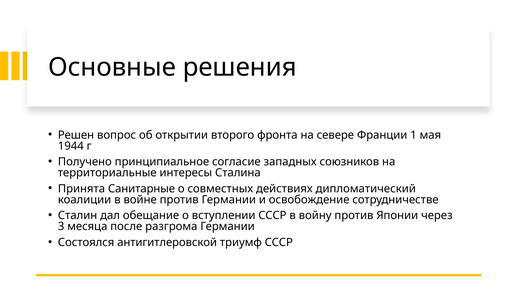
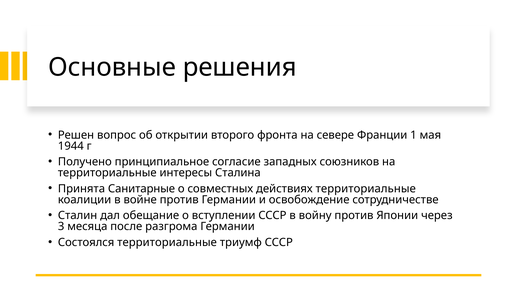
действиях дипломатический: дипломатический -> территориальные
Состоялся антигитлеровской: антигитлеровской -> территориальные
